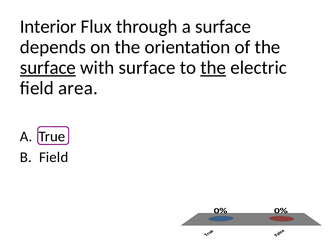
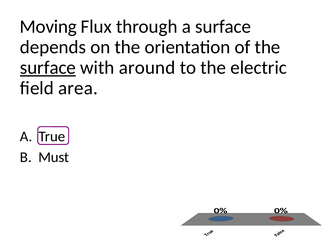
Interior: Interior -> Moving
with surface: surface -> around
the at (213, 68) underline: present -> none
Field at (54, 157): Field -> Must
